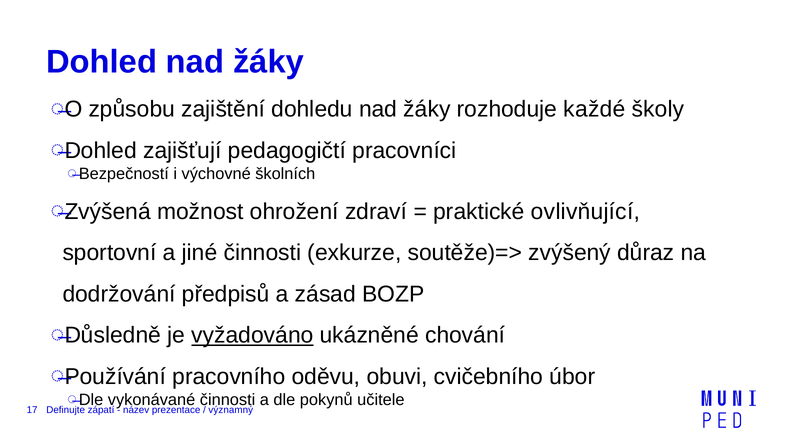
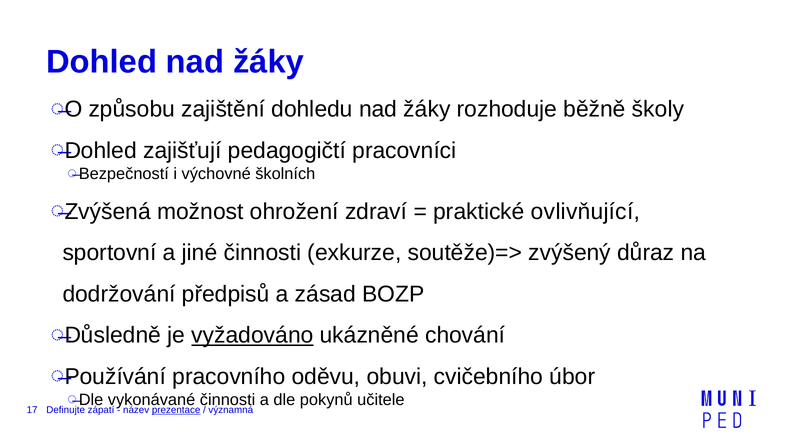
každé: každé -> běžně
prezentace underline: none -> present
významný: významný -> významná
